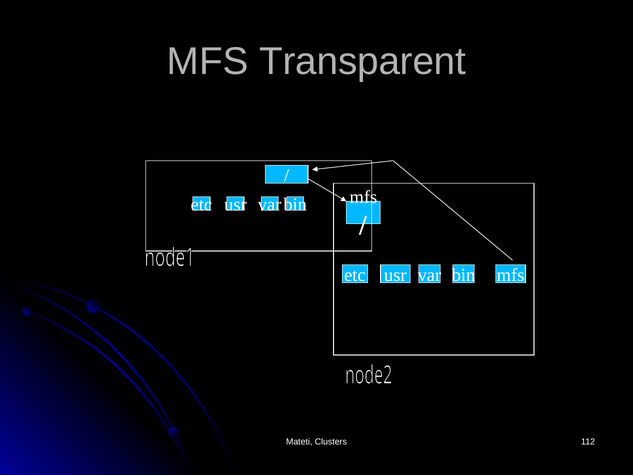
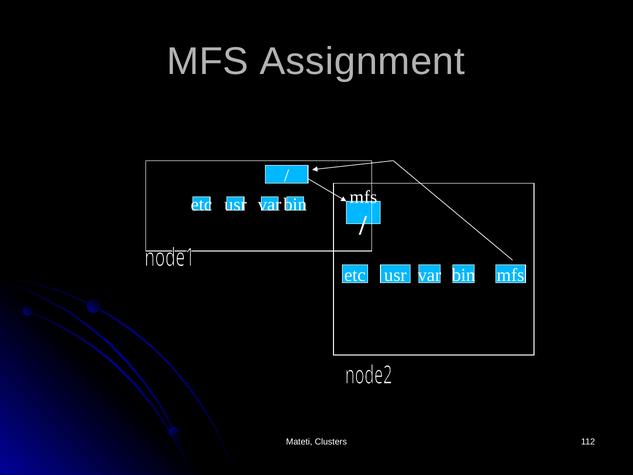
Transparent: Transparent -> Assignment
